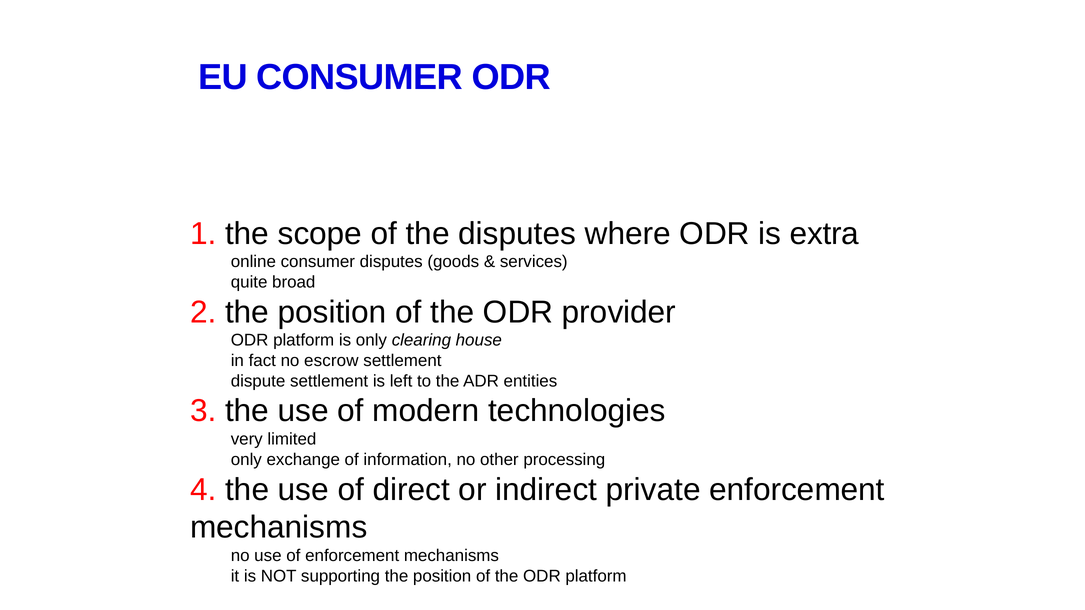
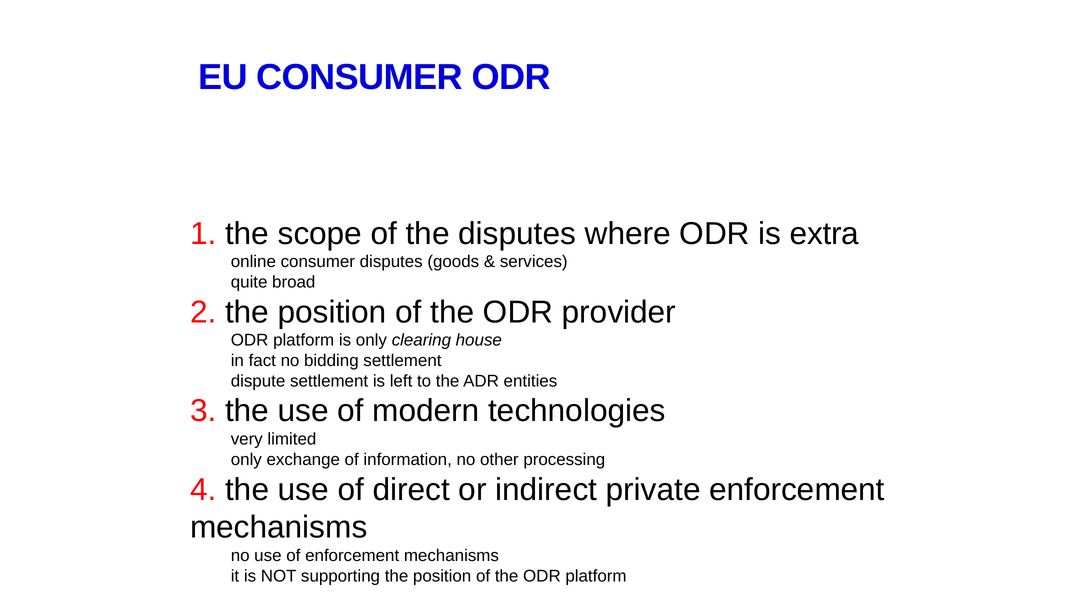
escrow: escrow -> bidding
